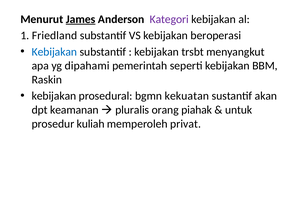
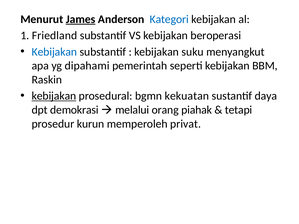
Kategori colour: purple -> blue
trsbt: trsbt -> suku
kebijakan at (54, 96) underline: none -> present
akan: akan -> daya
keamanan: keamanan -> demokrasi
pluralis: pluralis -> melalui
untuk: untuk -> tetapi
kuliah: kuliah -> kurun
